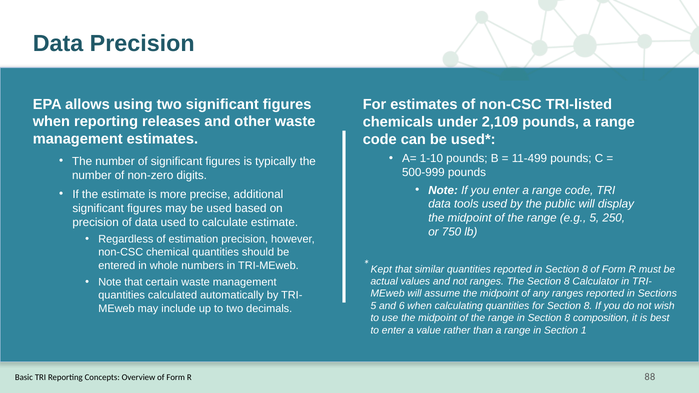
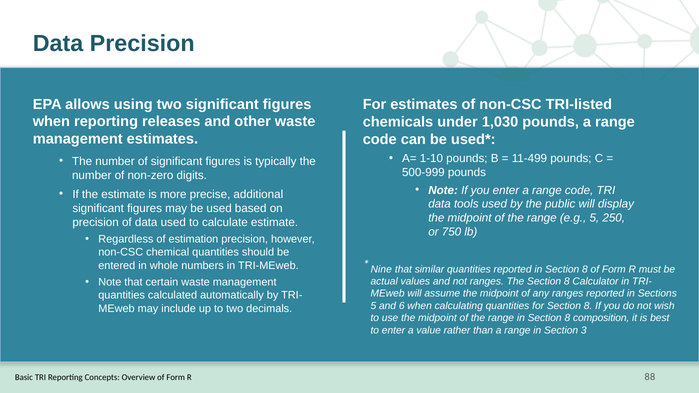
2,109: 2,109 -> 1,030
Kept: Kept -> Nine
1: 1 -> 3
